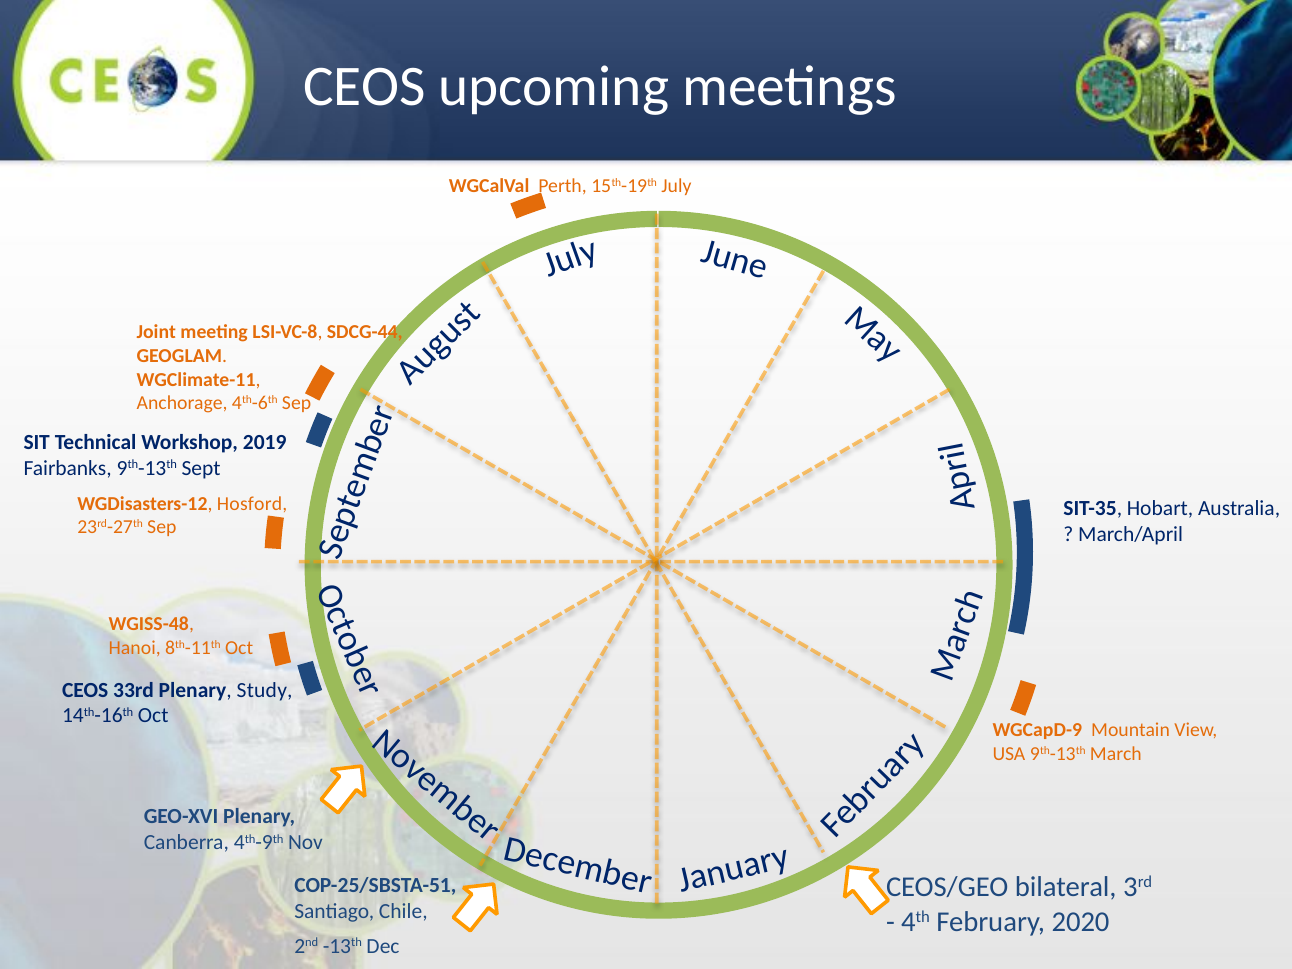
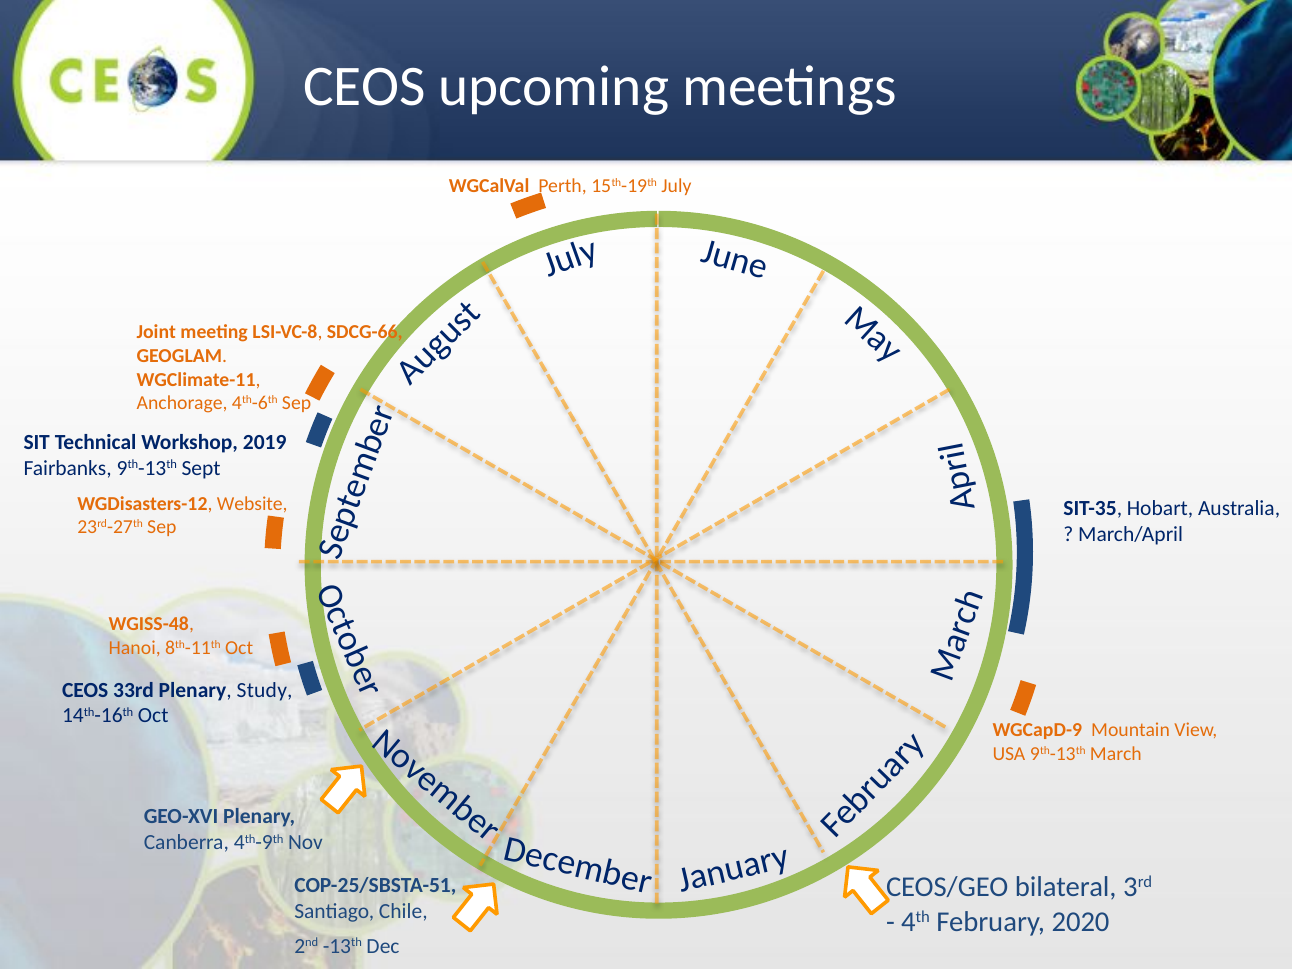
SDCG-44: SDCG-44 -> SDCG-66
Hosford: Hosford -> Website
